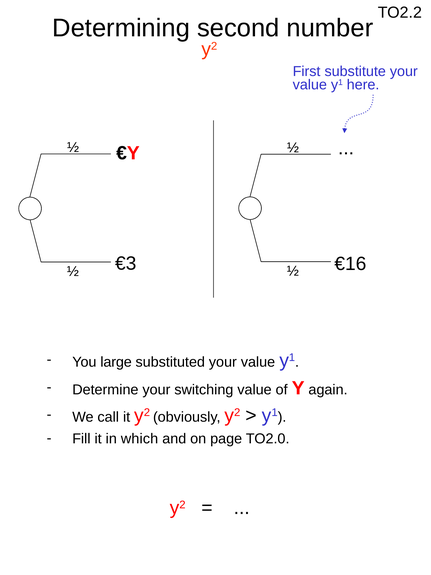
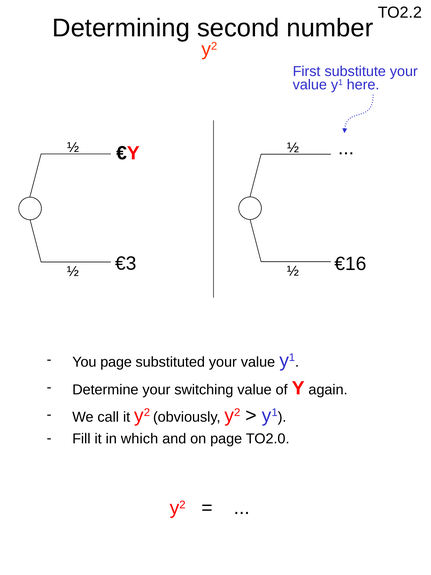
You large: large -> page
